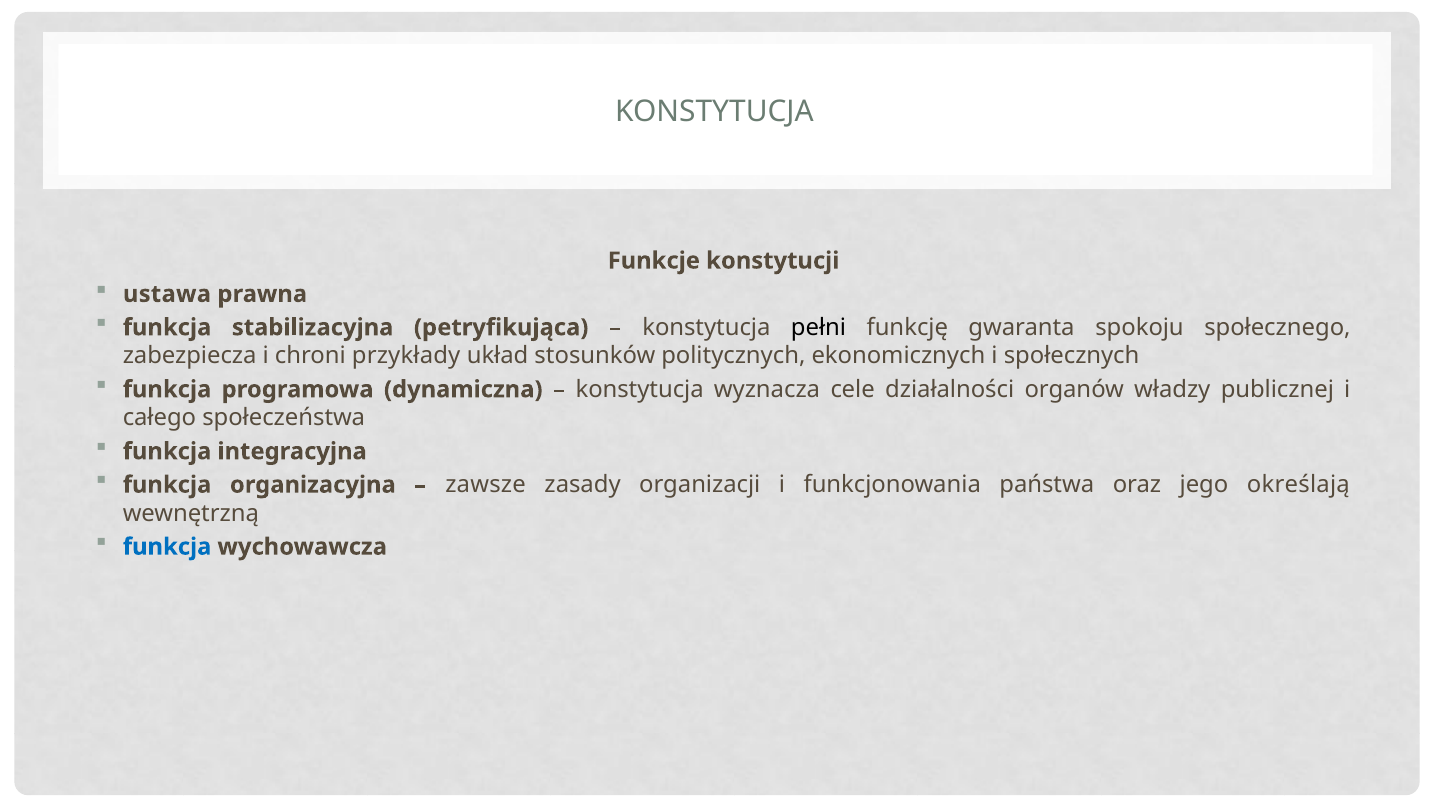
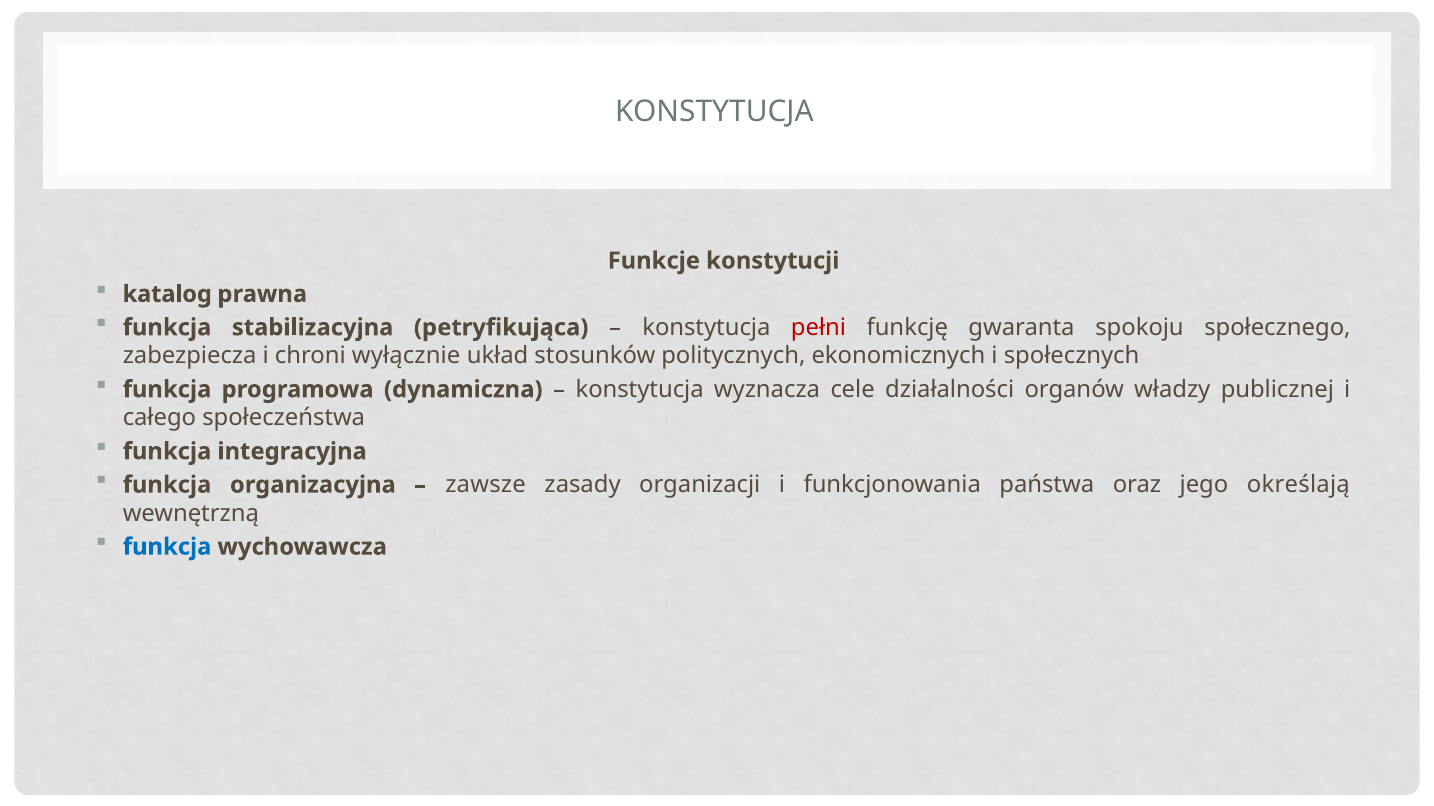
ustawa: ustawa -> katalog
pełni colour: black -> red
przykłady: przykłady -> wyłącznie
